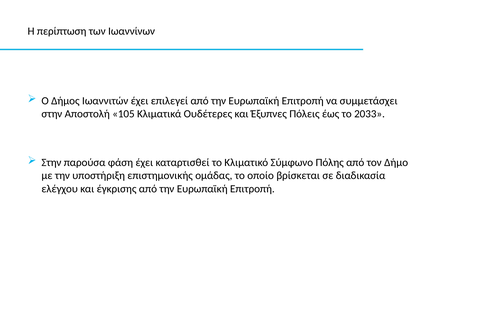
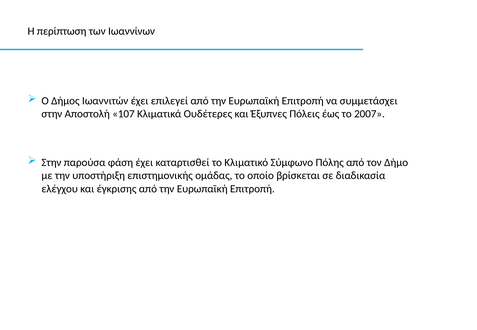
105: 105 -> 107
2033: 2033 -> 2007
